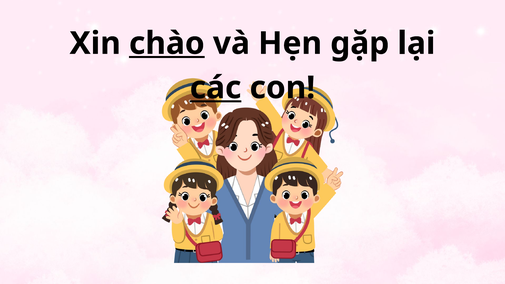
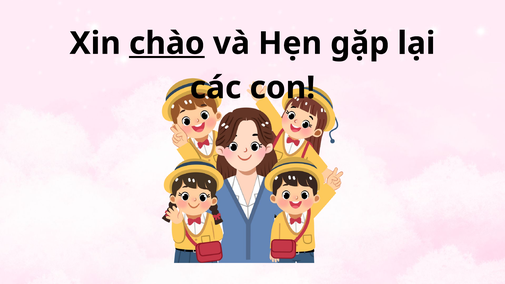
các underline: present -> none
